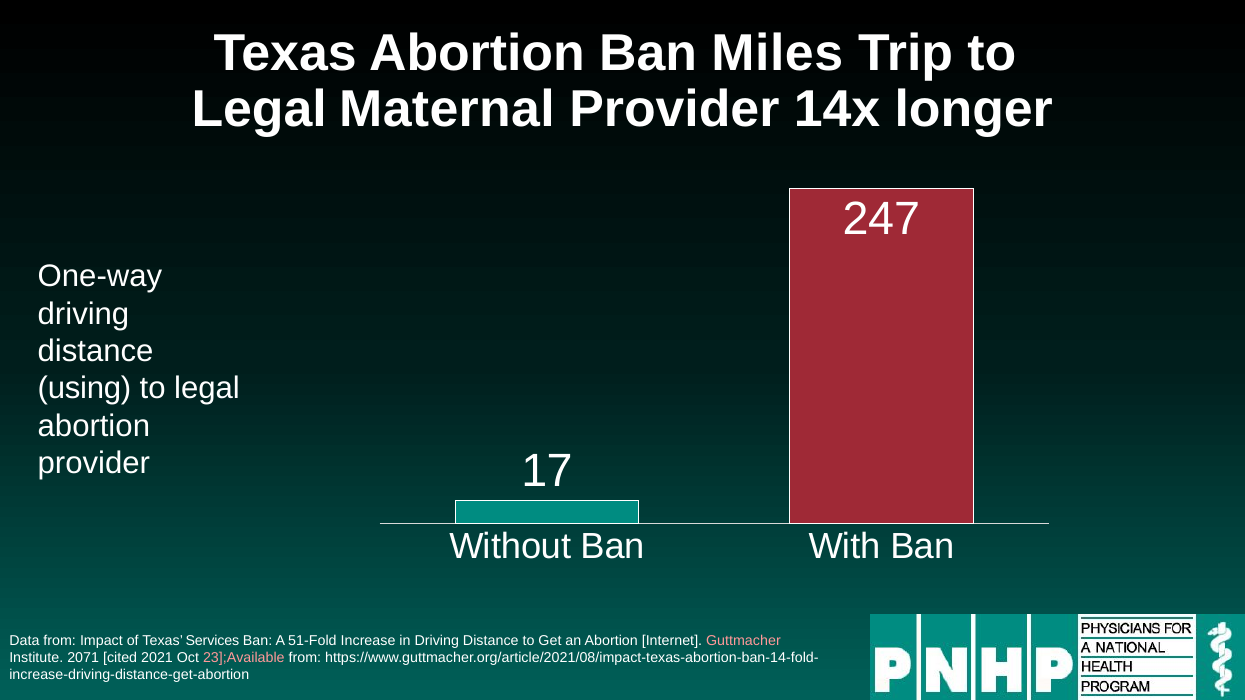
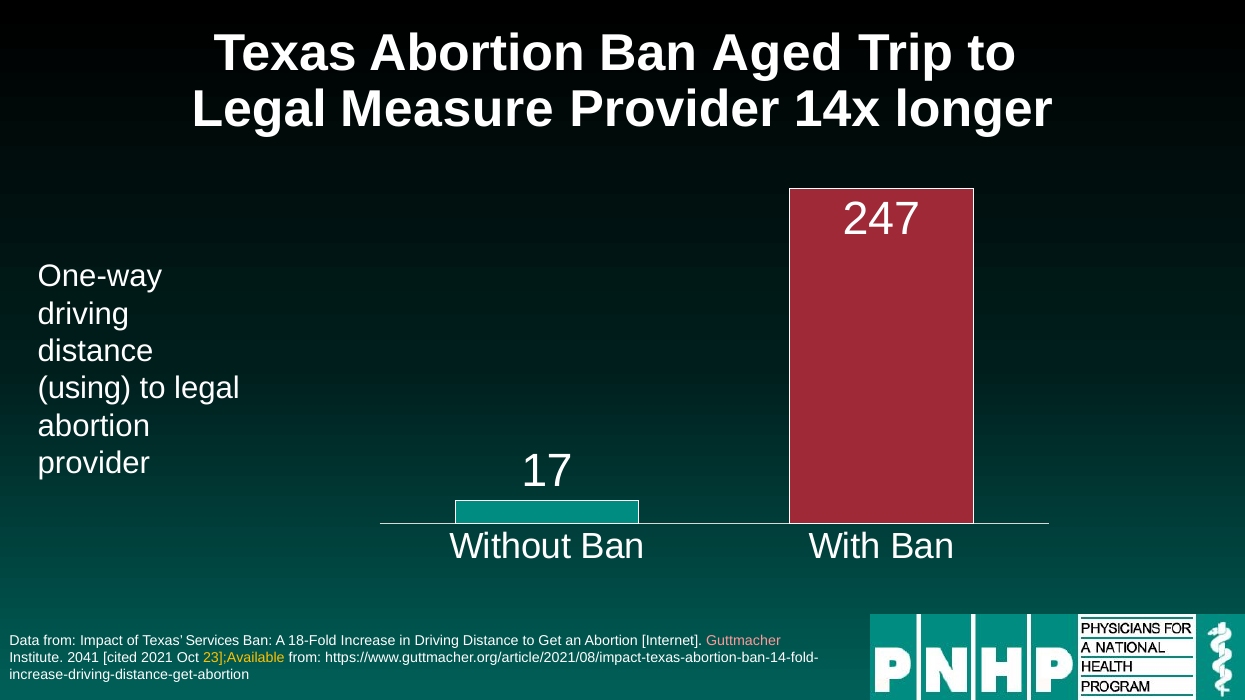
Miles: Miles -> Aged
Maternal: Maternal -> Measure
51-Fold: 51-Fold -> 18-Fold
2071: 2071 -> 2041
23];Available colour: pink -> yellow
